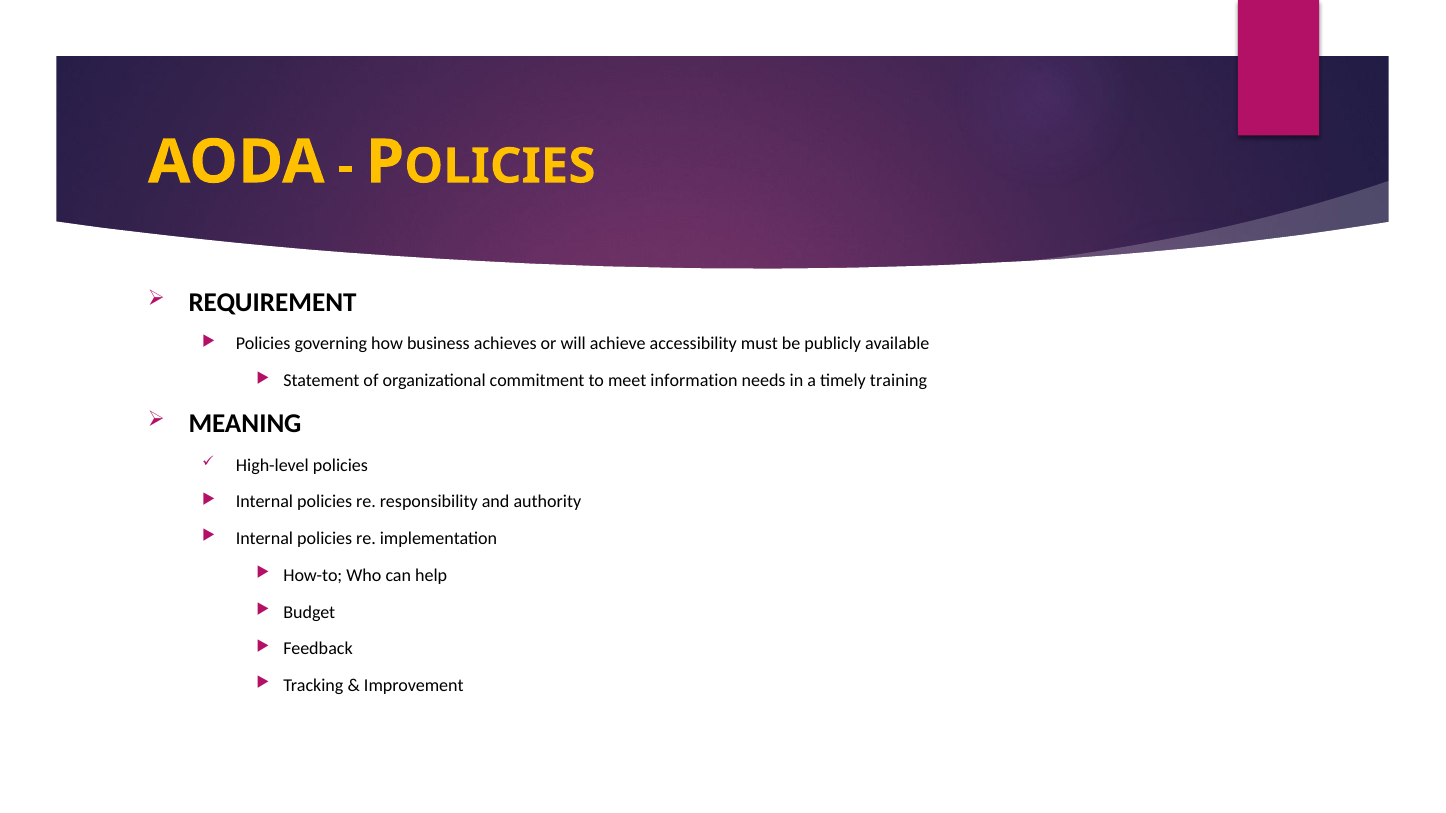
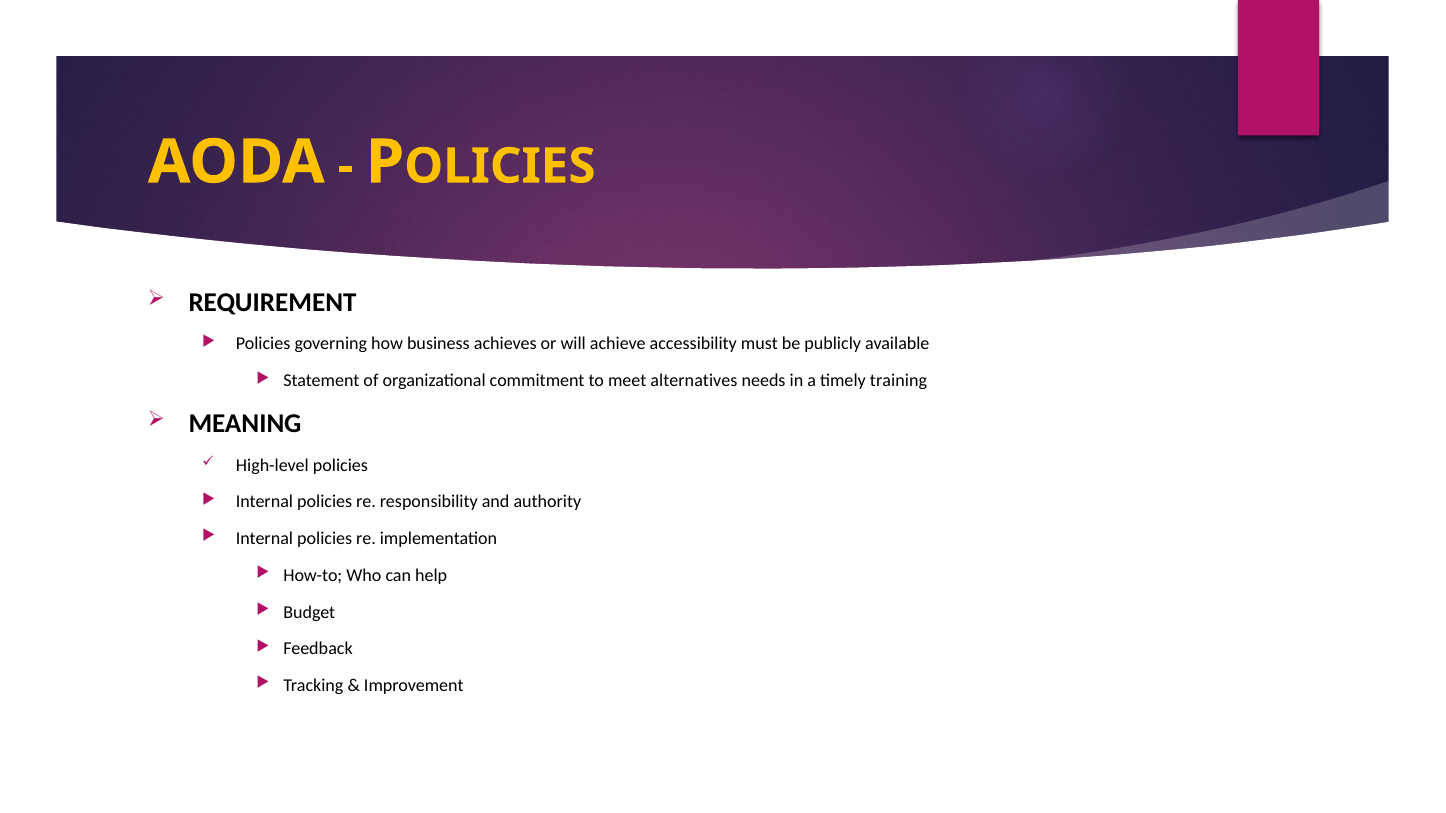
information: information -> alternatives
